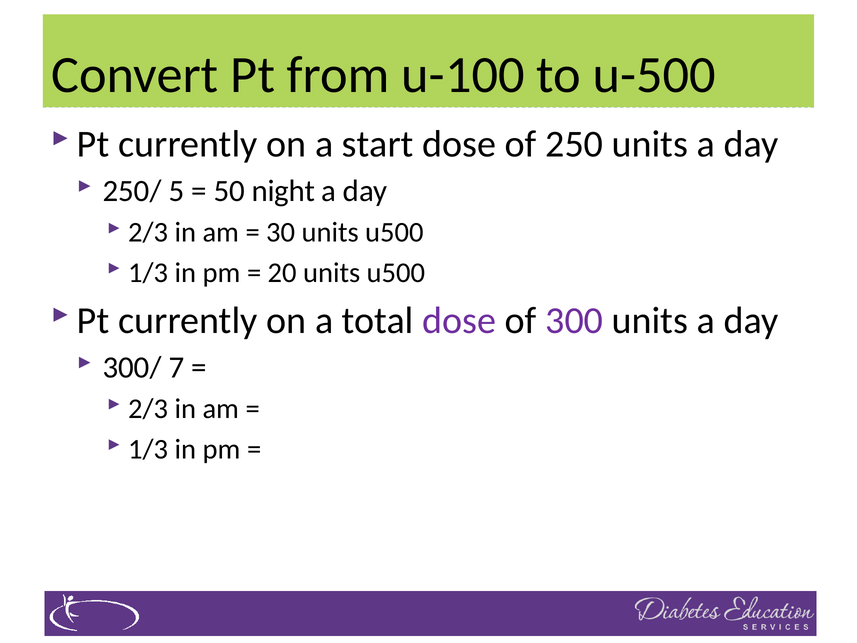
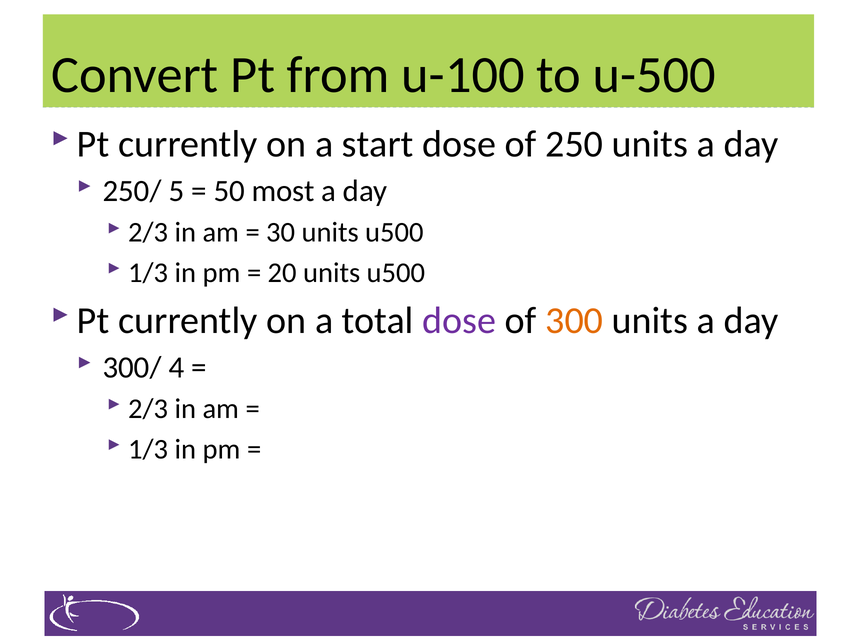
night: night -> most
300 colour: purple -> orange
7: 7 -> 4
